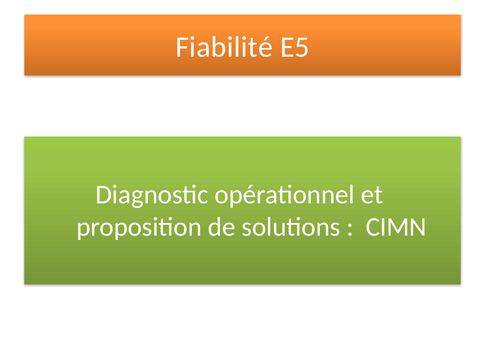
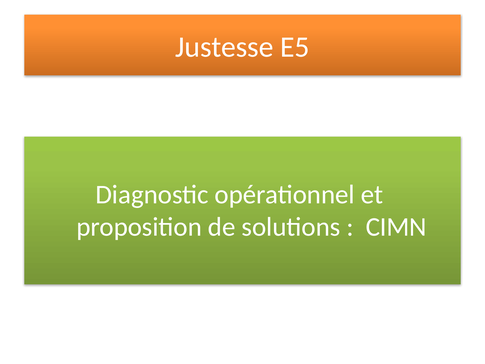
Fiabilité: Fiabilité -> Justesse
